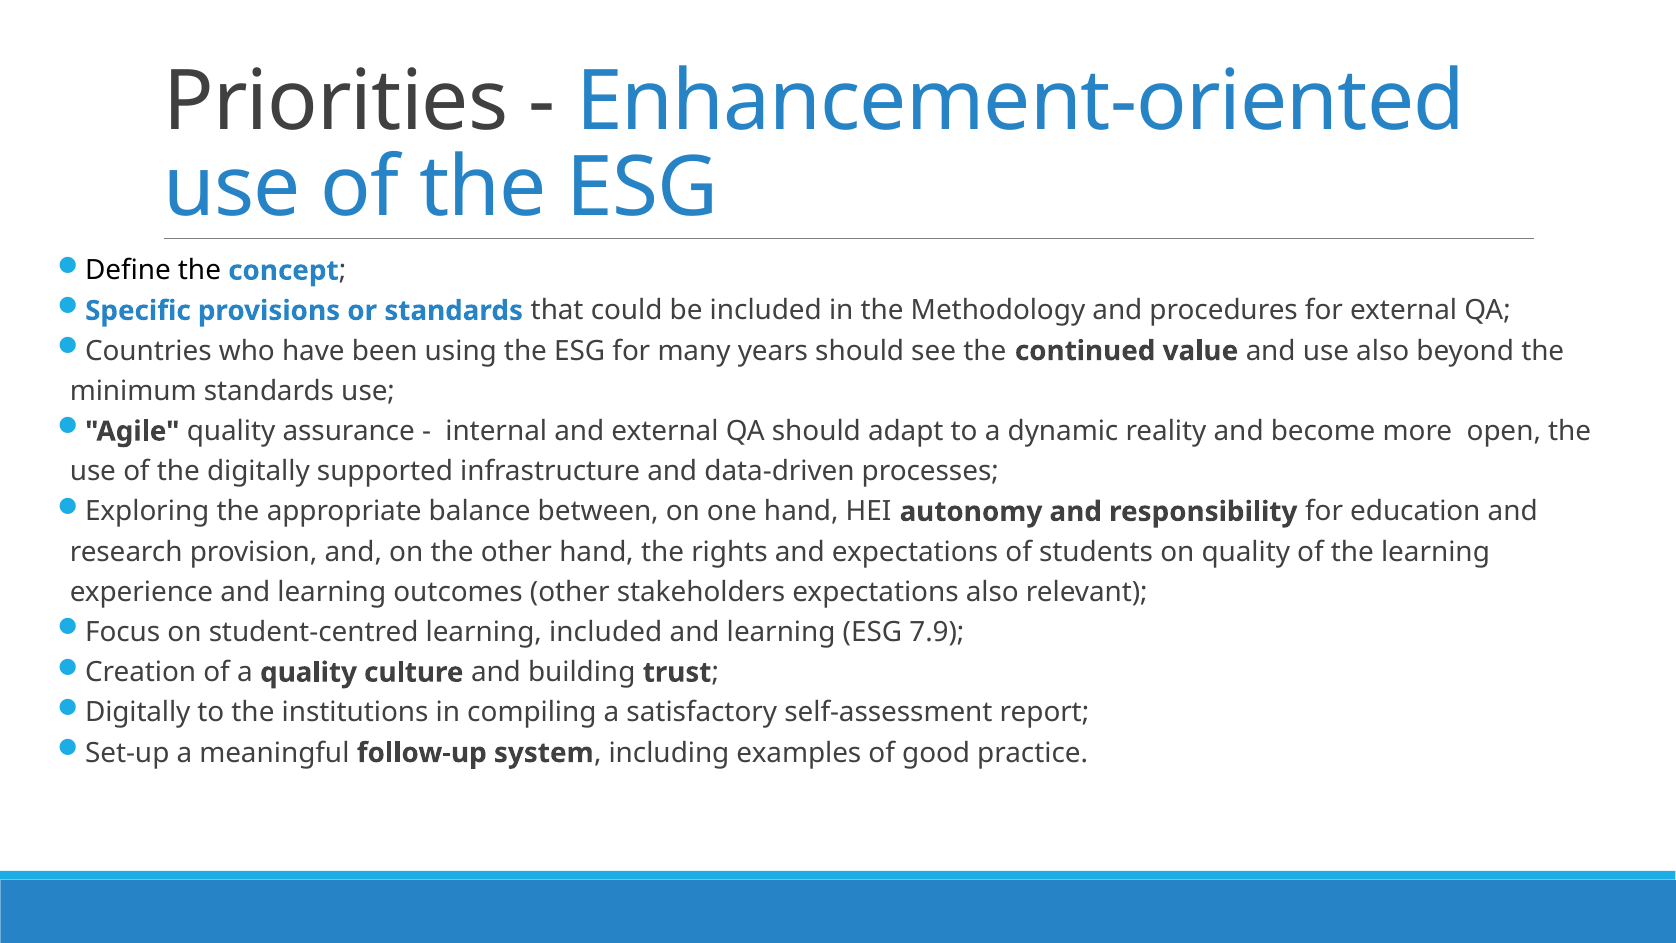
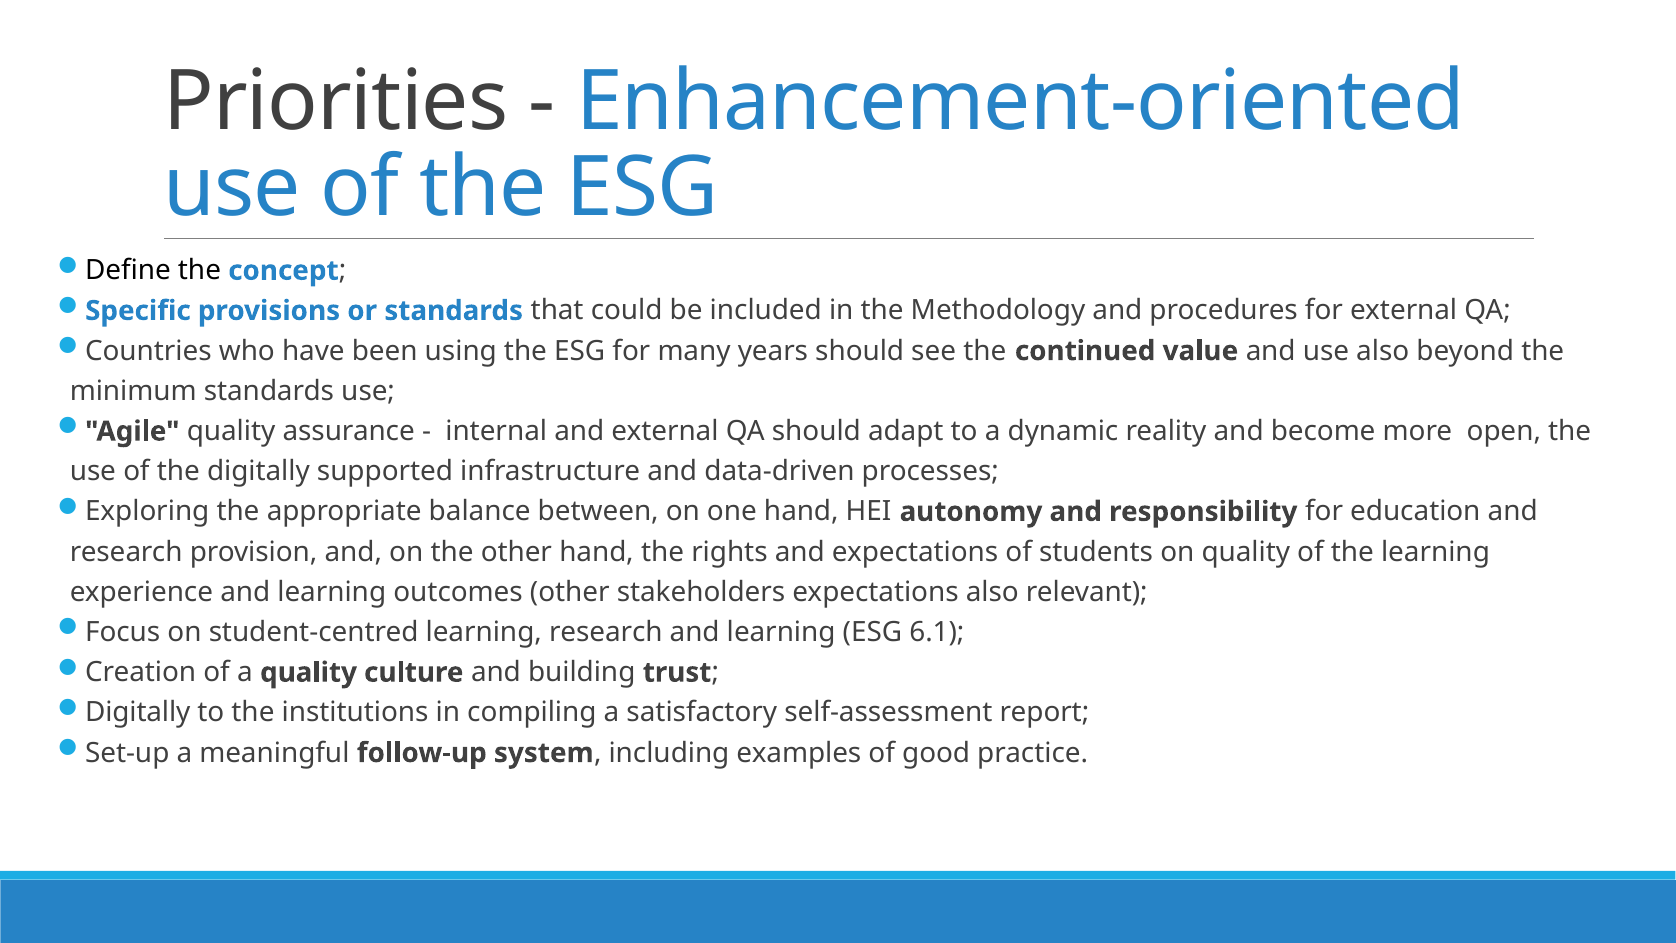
learning included: included -> research
7.9: 7.9 -> 6.1
